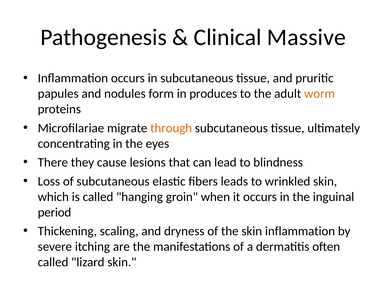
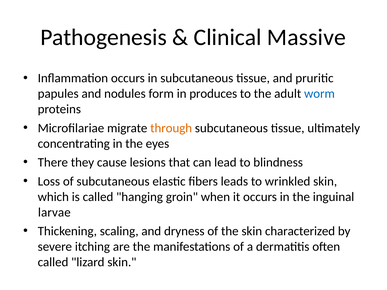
worm colour: orange -> blue
period: period -> larvae
skin inflammation: inflammation -> characterized
